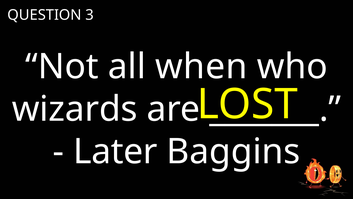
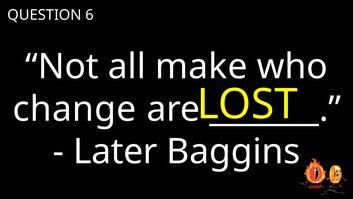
3: 3 -> 6
when: when -> make
wizards: wizards -> change
